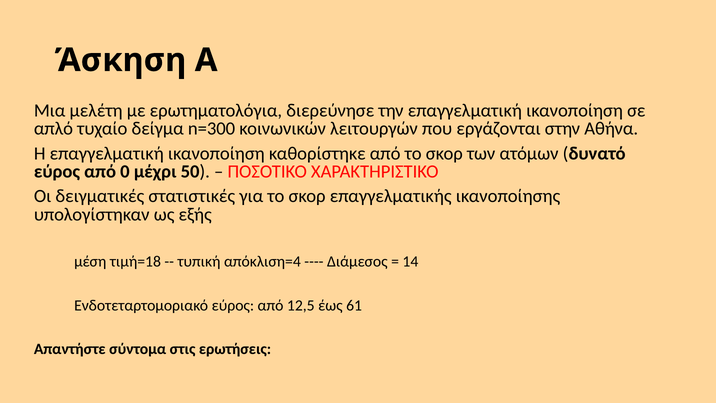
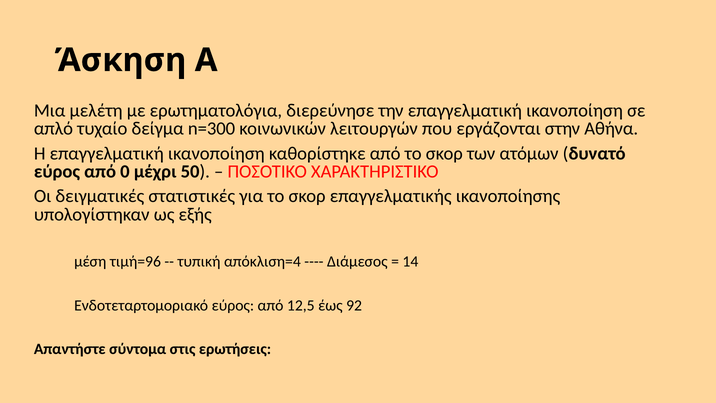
τιμή=18: τιμή=18 -> τιμή=96
61: 61 -> 92
